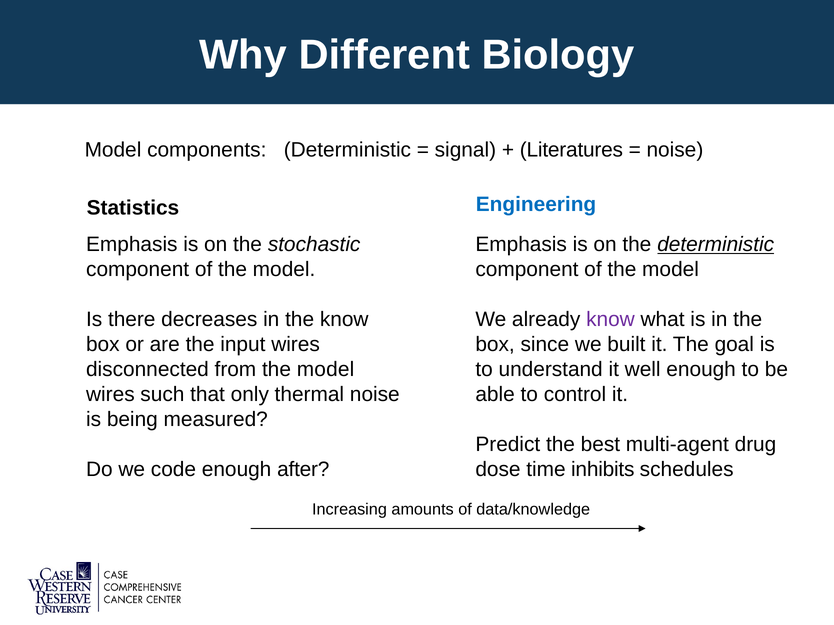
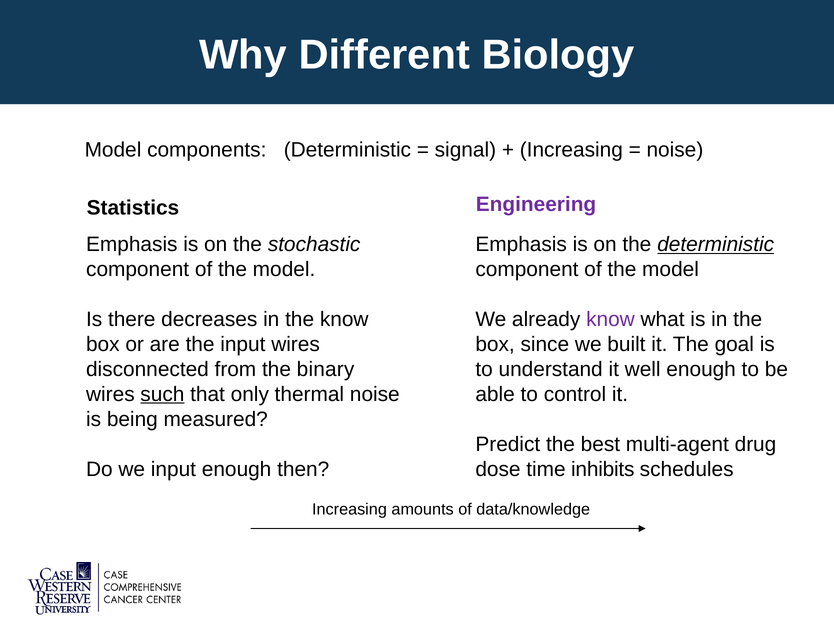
Literatures at (571, 150): Literatures -> Increasing
Engineering colour: blue -> purple
from the model: model -> binary
such underline: none -> present
we code: code -> input
after: after -> then
